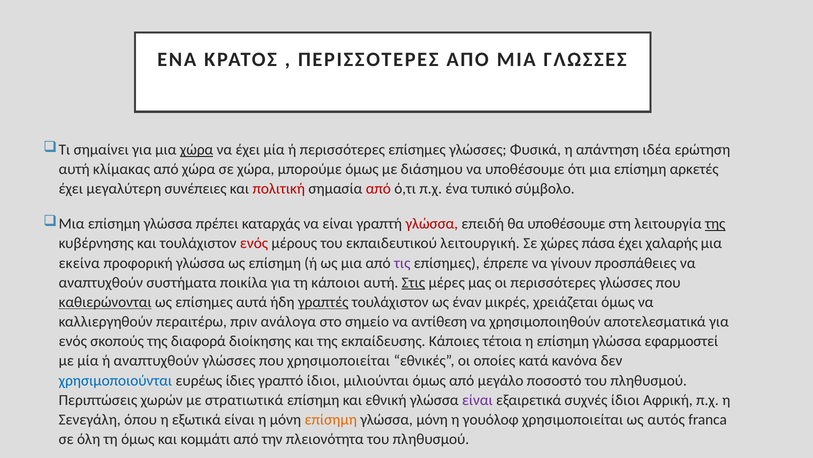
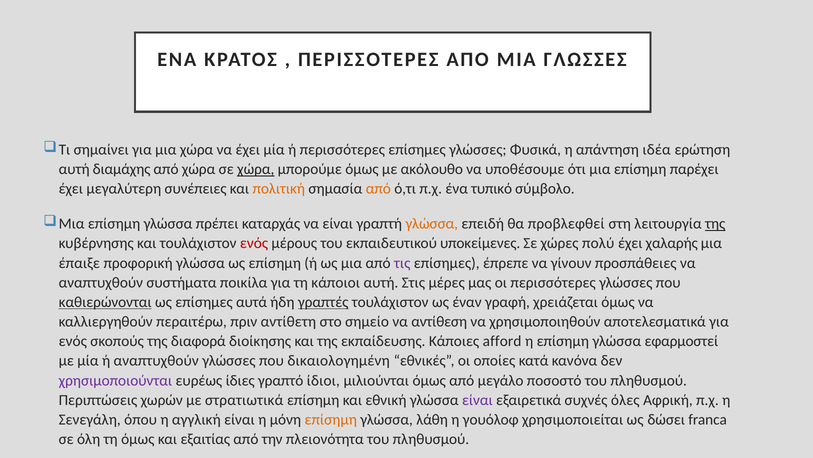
χώρα at (197, 150) underline: present -> none
κλίμακας: κλίμακας -> διαμάχης
χώρα at (256, 169) underline: none -> present
διάσημου: διάσημου -> ακόλουθο
αρκετές: αρκετές -> παρέχει
πολιτική colour: red -> orange
από at (378, 189) colour: red -> orange
γλώσσα at (432, 223) colour: red -> orange
θα υποθέσουμε: υποθέσουμε -> προβλεφθεί
λειτουργική: λειτουργική -> υποκείμενες
πάσα: πάσα -> πολύ
εκείνα: εκείνα -> έπαιξε
Στις underline: present -> none
μικρές: μικρές -> γραφή
ανάλογα: ανάλογα -> αντίθετη
τέτοια: τέτοια -> afford
που χρησιμοποιείται: χρησιμοποιείται -> δικαιολογημένη
χρησιμοποιούνται colour: blue -> purple
συχνές ίδιοι: ίδιοι -> όλες
εξωτικά: εξωτικά -> αγγλική
γλώσσα μόνη: μόνη -> λάθη
αυτός: αυτός -> δώσει
κομμάτι: κομμάτι -> εξαιτίας
